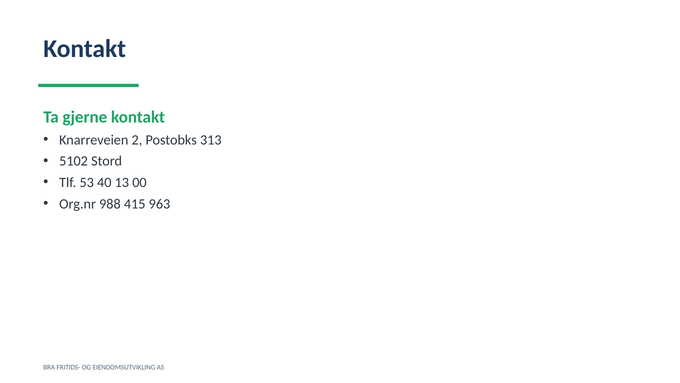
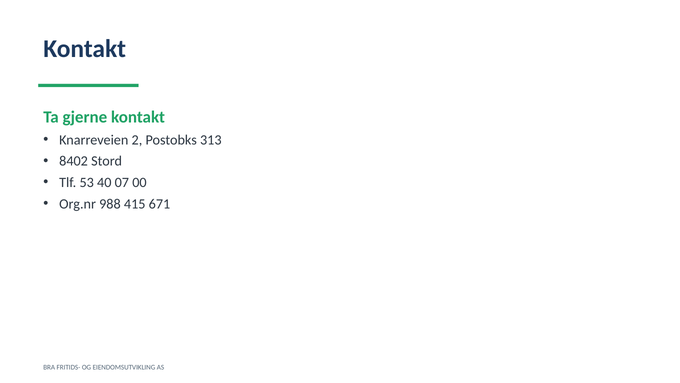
5102: 5102 -> 8402
13: 13 -> 07
963: 963 -> 671
